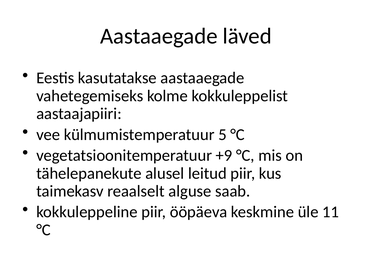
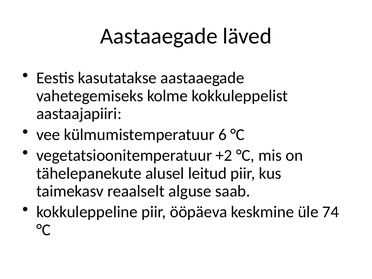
5: 5 -> 6
+9: +9 -> +2
11: 11 -> 74
